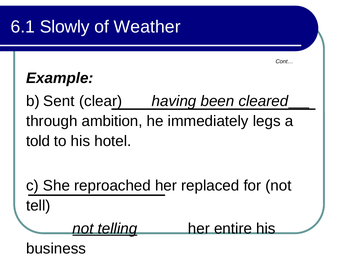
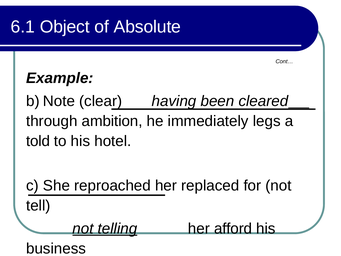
Slowly: Slowly -> Object
Weather: Weather -> Absolute
Sent: Sent -> Note
entire: entire -> afford
